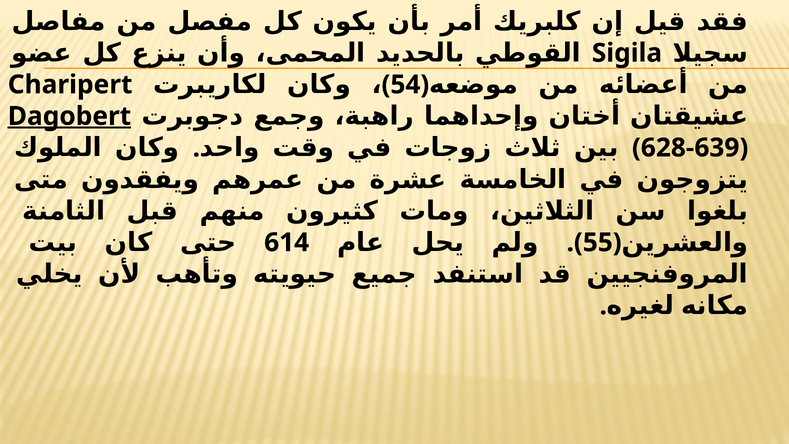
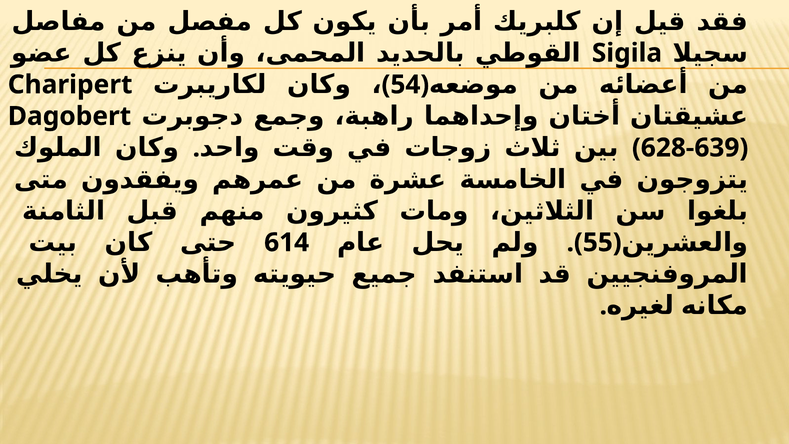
Dagobert underline: present -> none
